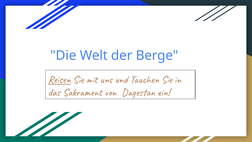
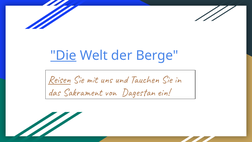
Die underline: none -> present
